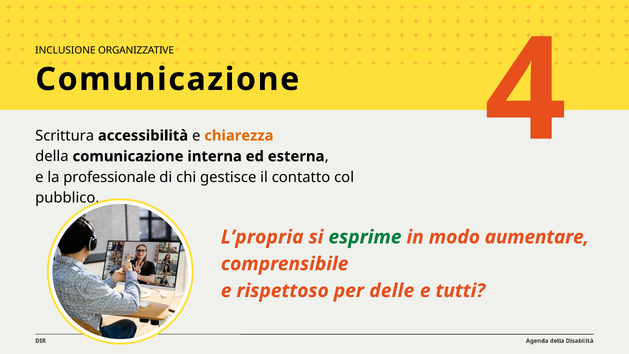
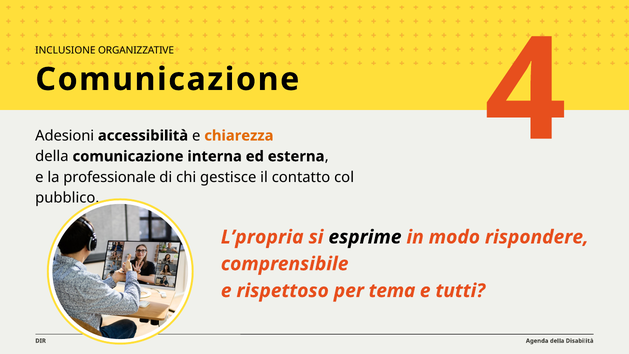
Scrittura: Scrittura -> Adesioni
esprime colour: green -> black
aumentare: aumentare -> rispondere
delle: delle -> tema
